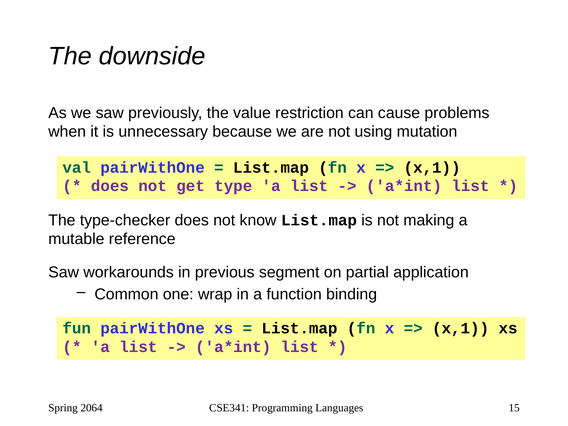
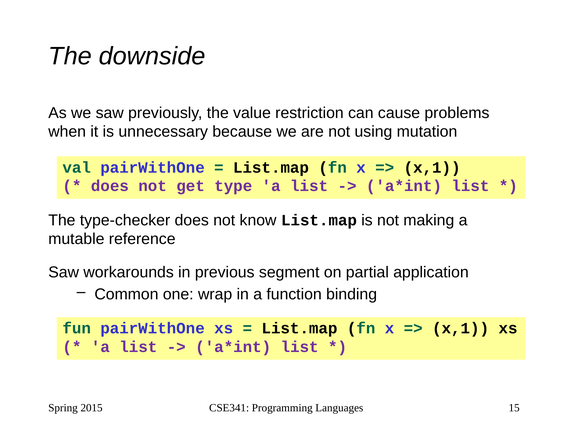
2064: 2064 -> 2015
